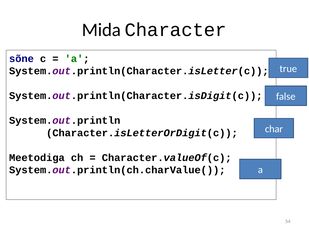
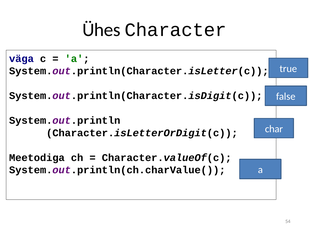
Mida: Mida -> Ühes
sõne: sõne -> väga
